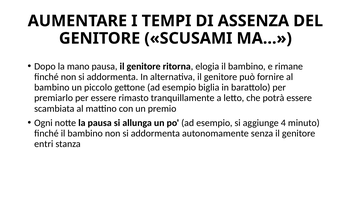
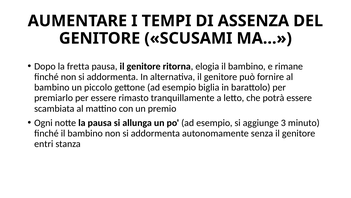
mano: mano -> fretta
4: 4 -> 3
